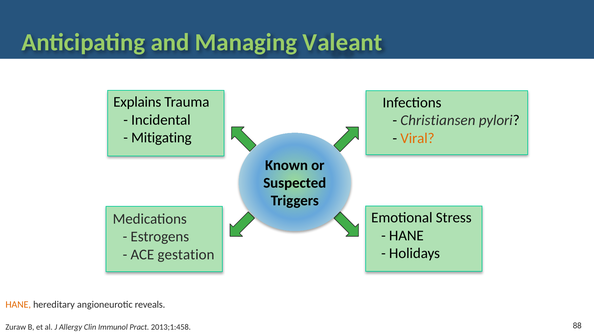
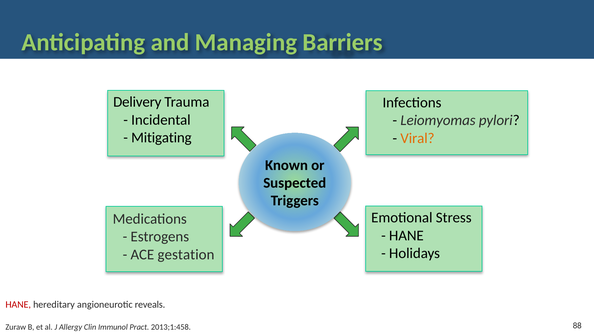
Valeant: Valeant -> Barriers
Explains: Explains -> Delivery
Christiansen: Christiansen -> Leiomyomas
HANE at (18, 305) colour: orange -> red
